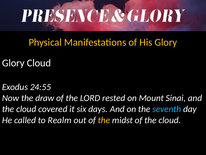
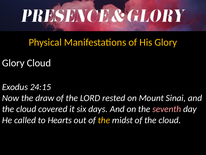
24:55: 24:55 -> 24:15
seventh colour: light blue -> pink
Realm: Realm -> Hearts
